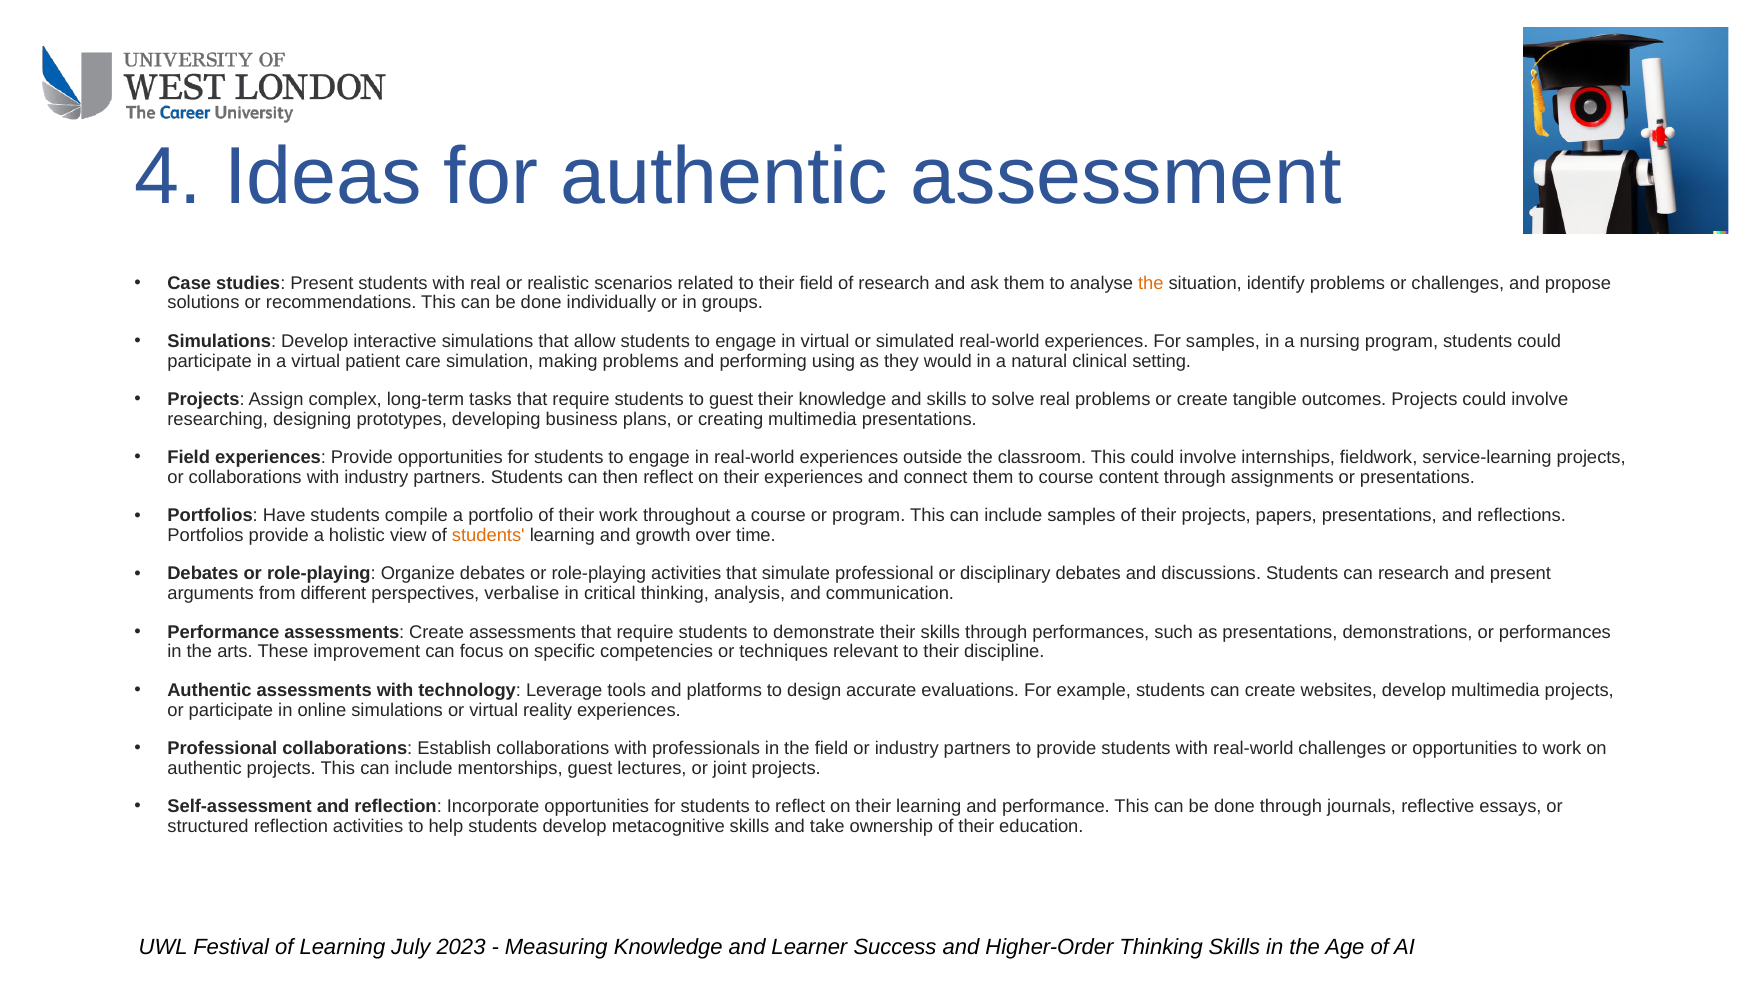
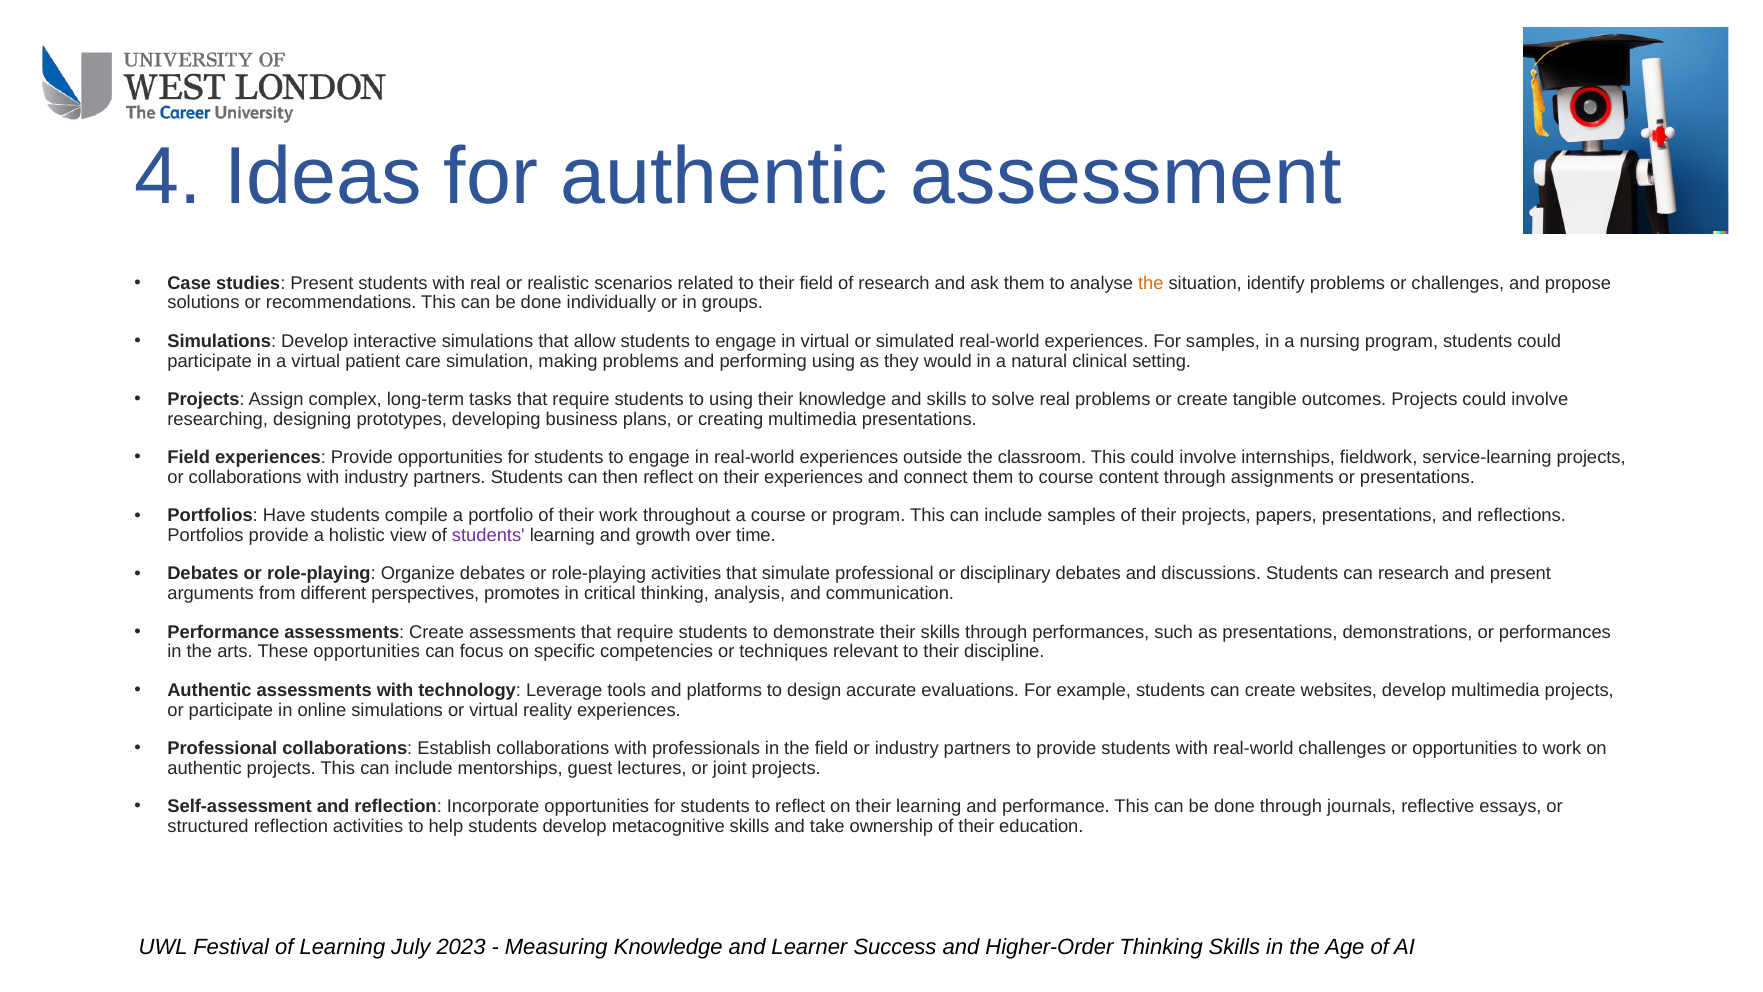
to guest: guest -> using
students at (488, 535) colour: orange -> purple
verbalise: verbalise -> promotes
These improvement: improvement -> opportunities
